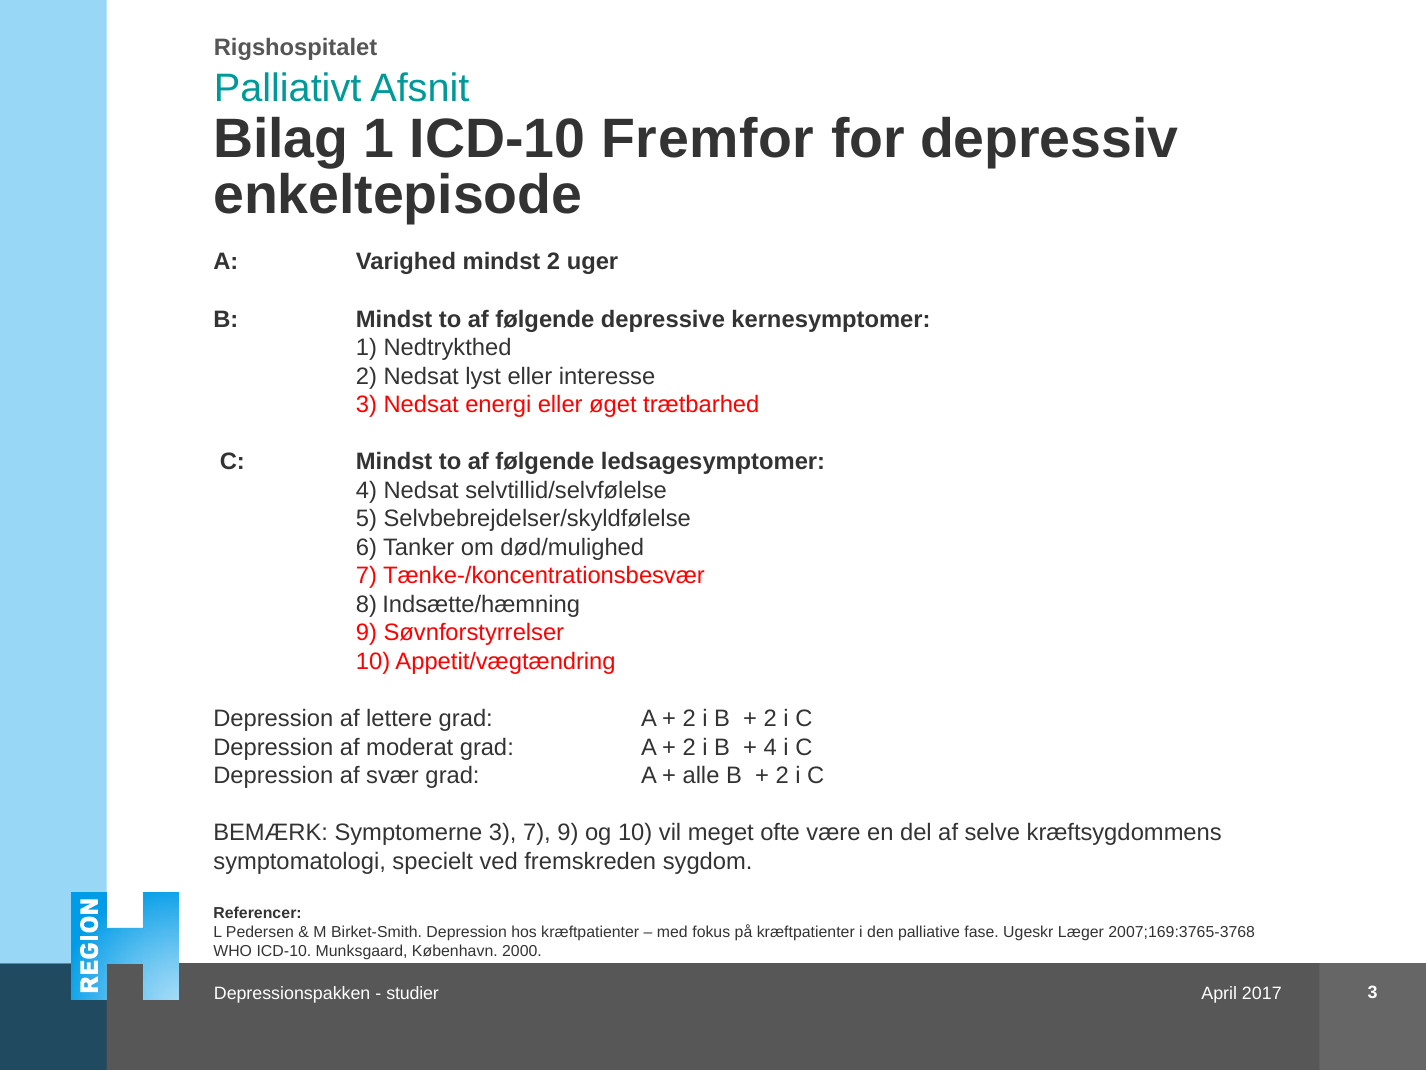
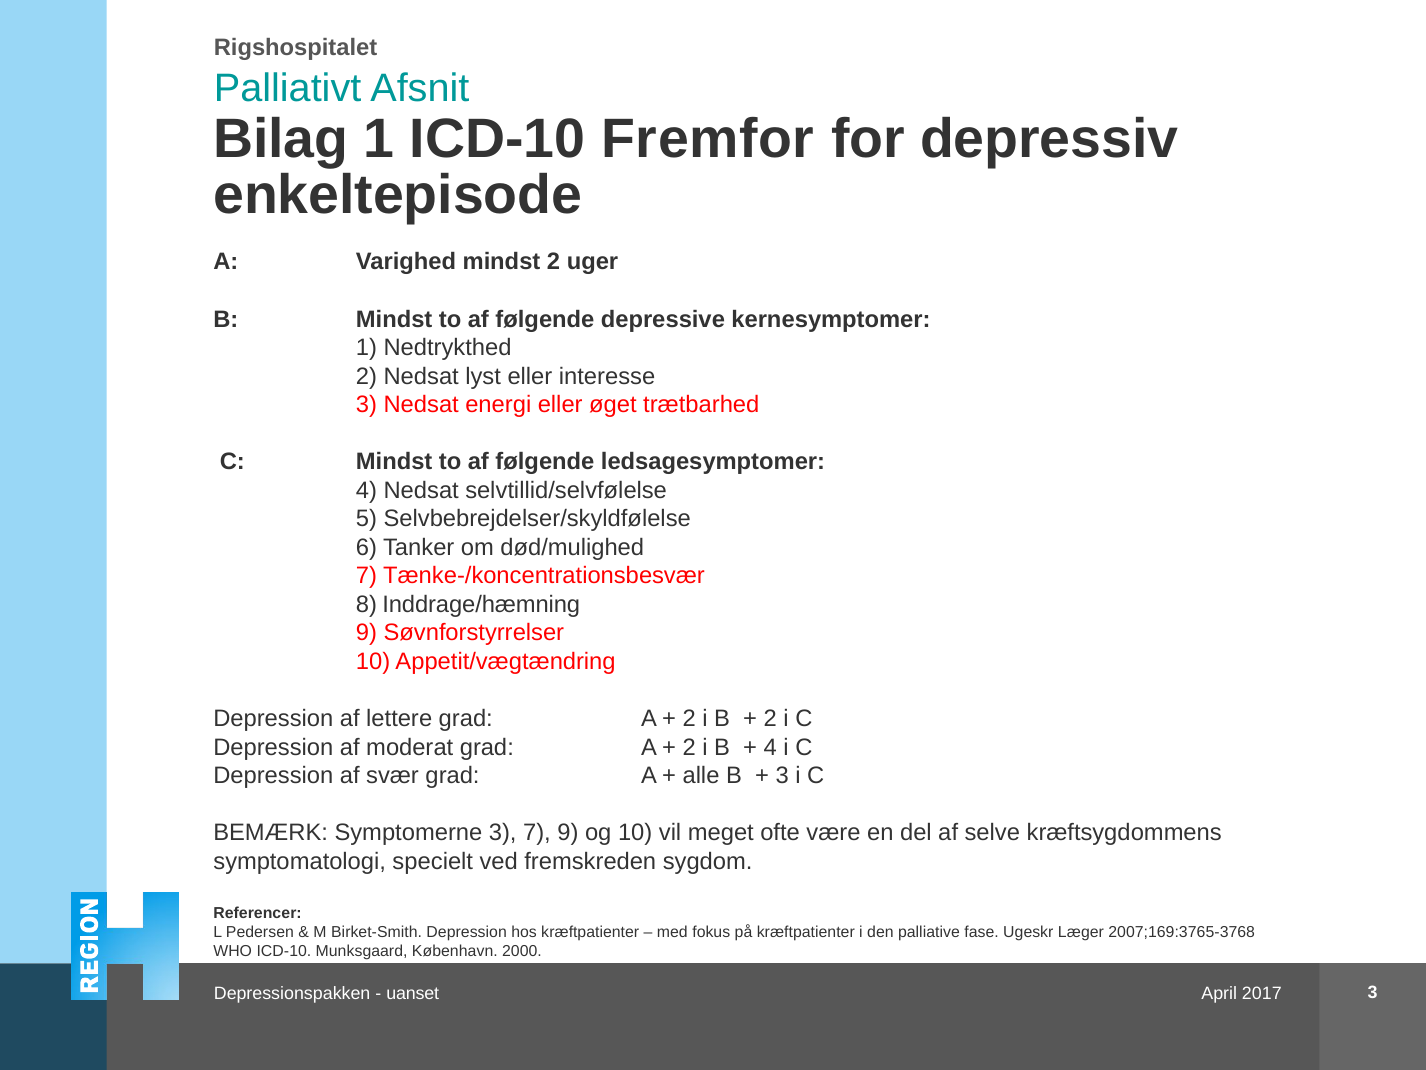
Indsætte/hæmning: Indsætte/hæmning -> Inddrage/hæmning
2 at (782, 775): 2 -> 3
studier: studier -> uanset
